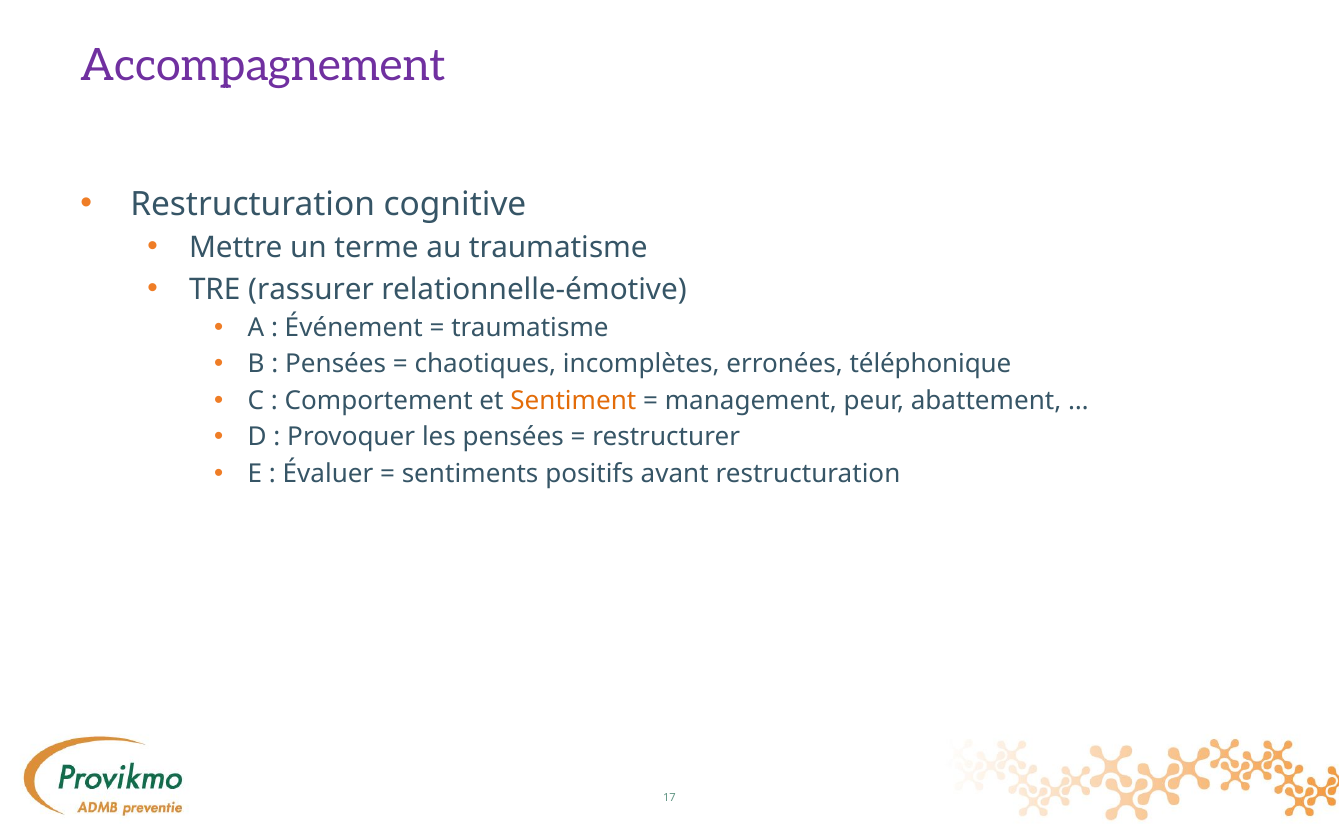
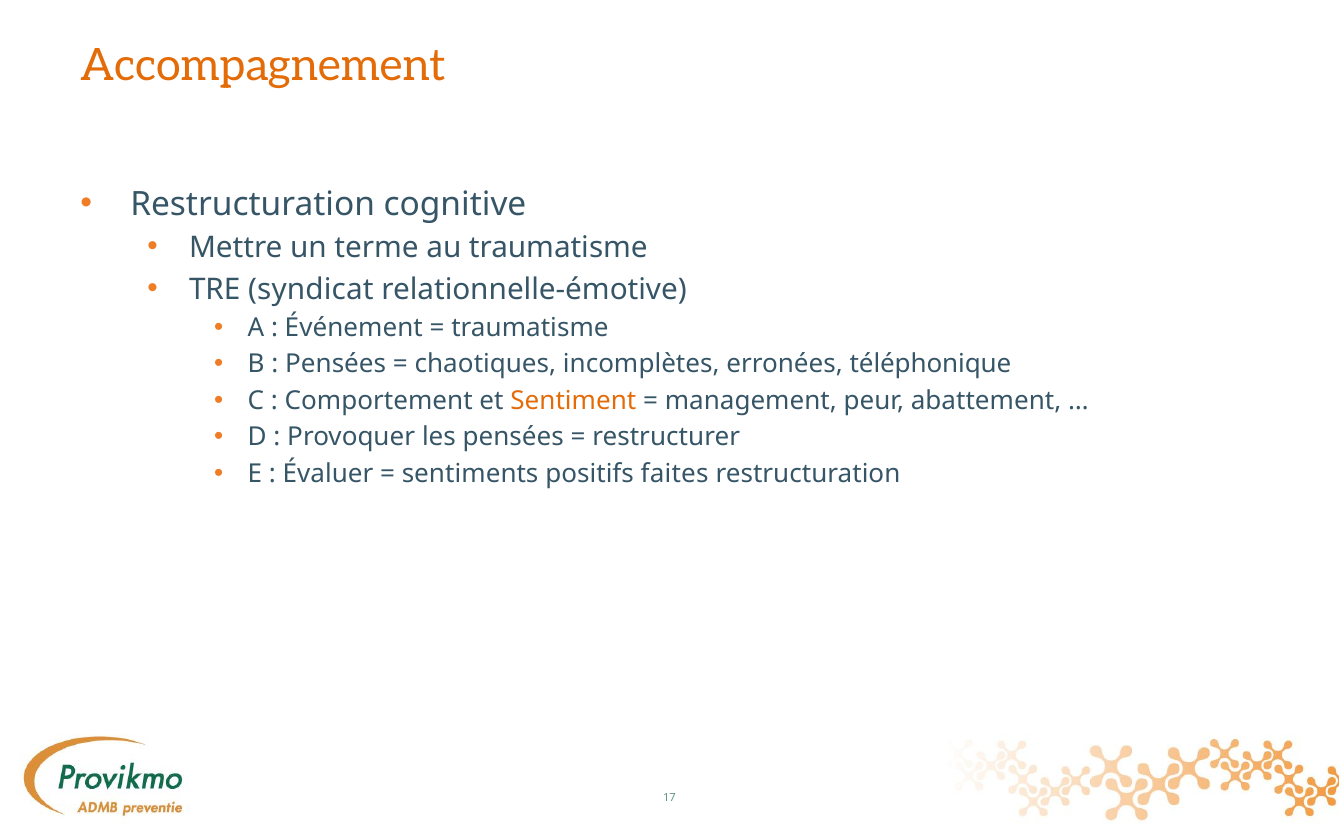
Accompagnement colour: purple -> orange
rassurer: rassurer -> syndicat
avant: avant -> faites
